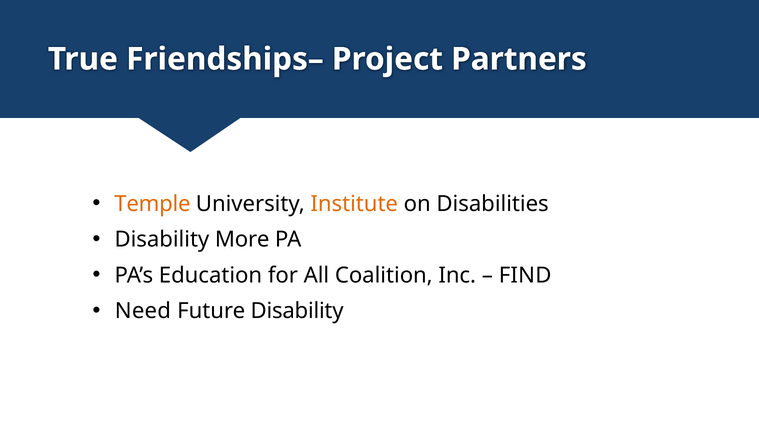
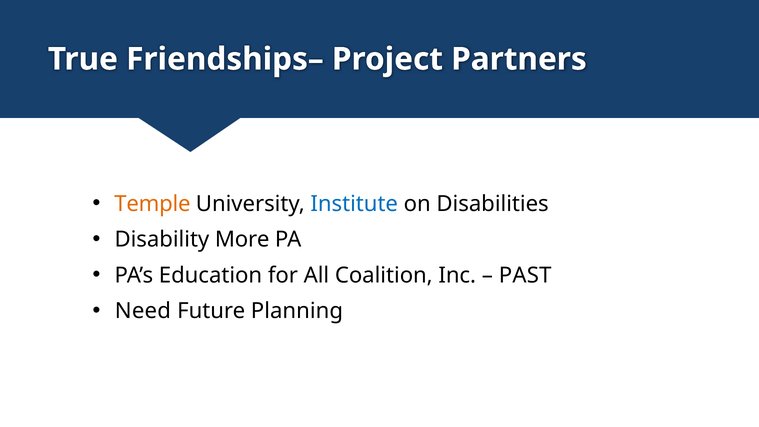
Institute colour: orange -> blue
FIND: FIND -> PAST
Future Disability: Disability -> Planning
